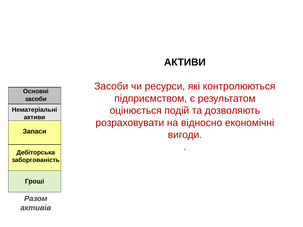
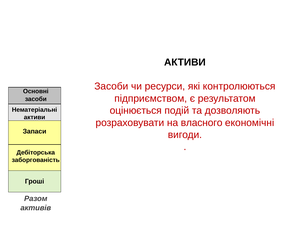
відносно: відносно -> власного
